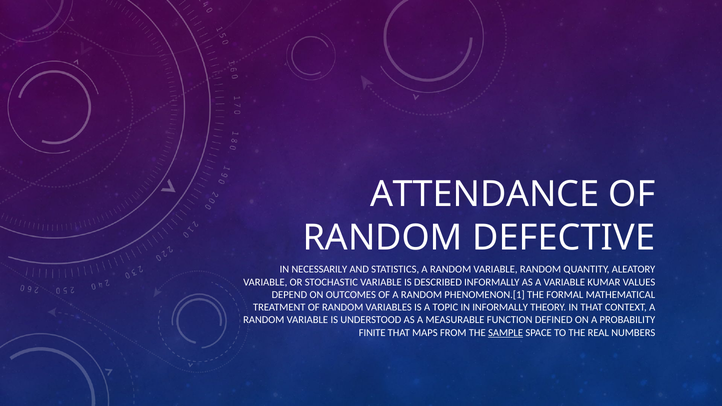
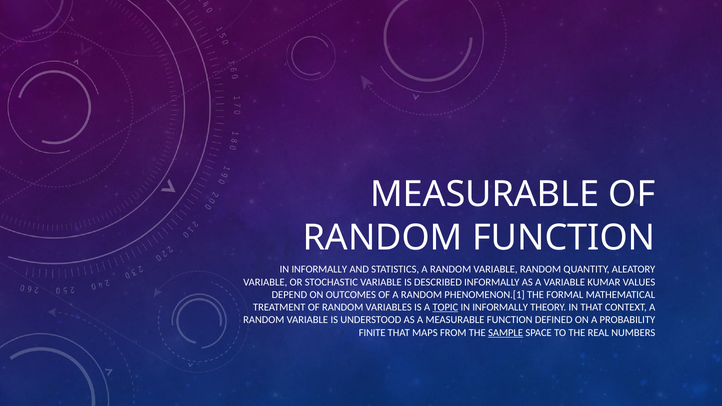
ATTENDANCE at (485, 195): ATTENDANCE -> MEASURABLE
RANDOM DEFECTIVE: DEFECTIVE -> FUNCTION
NECESSARILY at (319, 269): NECESSARILY -> INFORMALLY
TOPIC underline: none -> present
